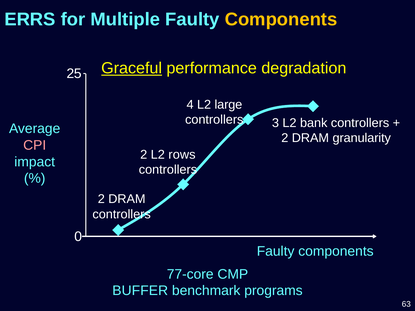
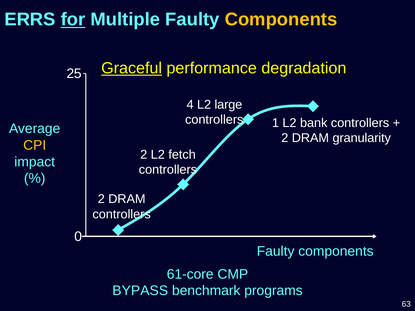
for underline: none -> present
3: 3 -> 1
CPI colour: pink -> yellow
rows: rows -> fetch
77-core: 77-core -> 61-core
BUFFER: BUFFER -> BYPASS
